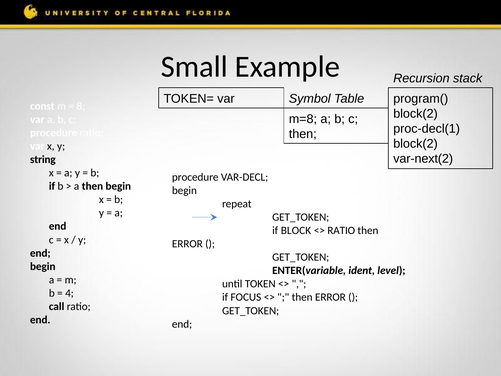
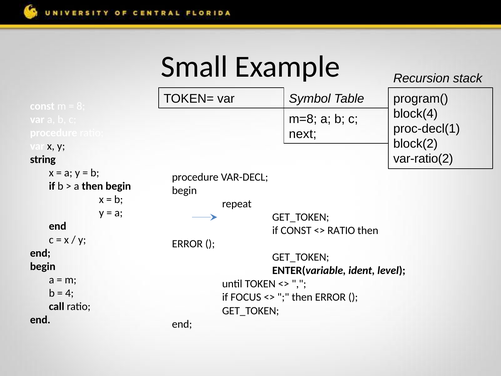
block(2 at (416, 114): block(2 -> block(4
then at (303, 134): then -> next
var-next(2: var-next(2 -> var-ratio(2
if BLOCK: BLOCK -> CONST
